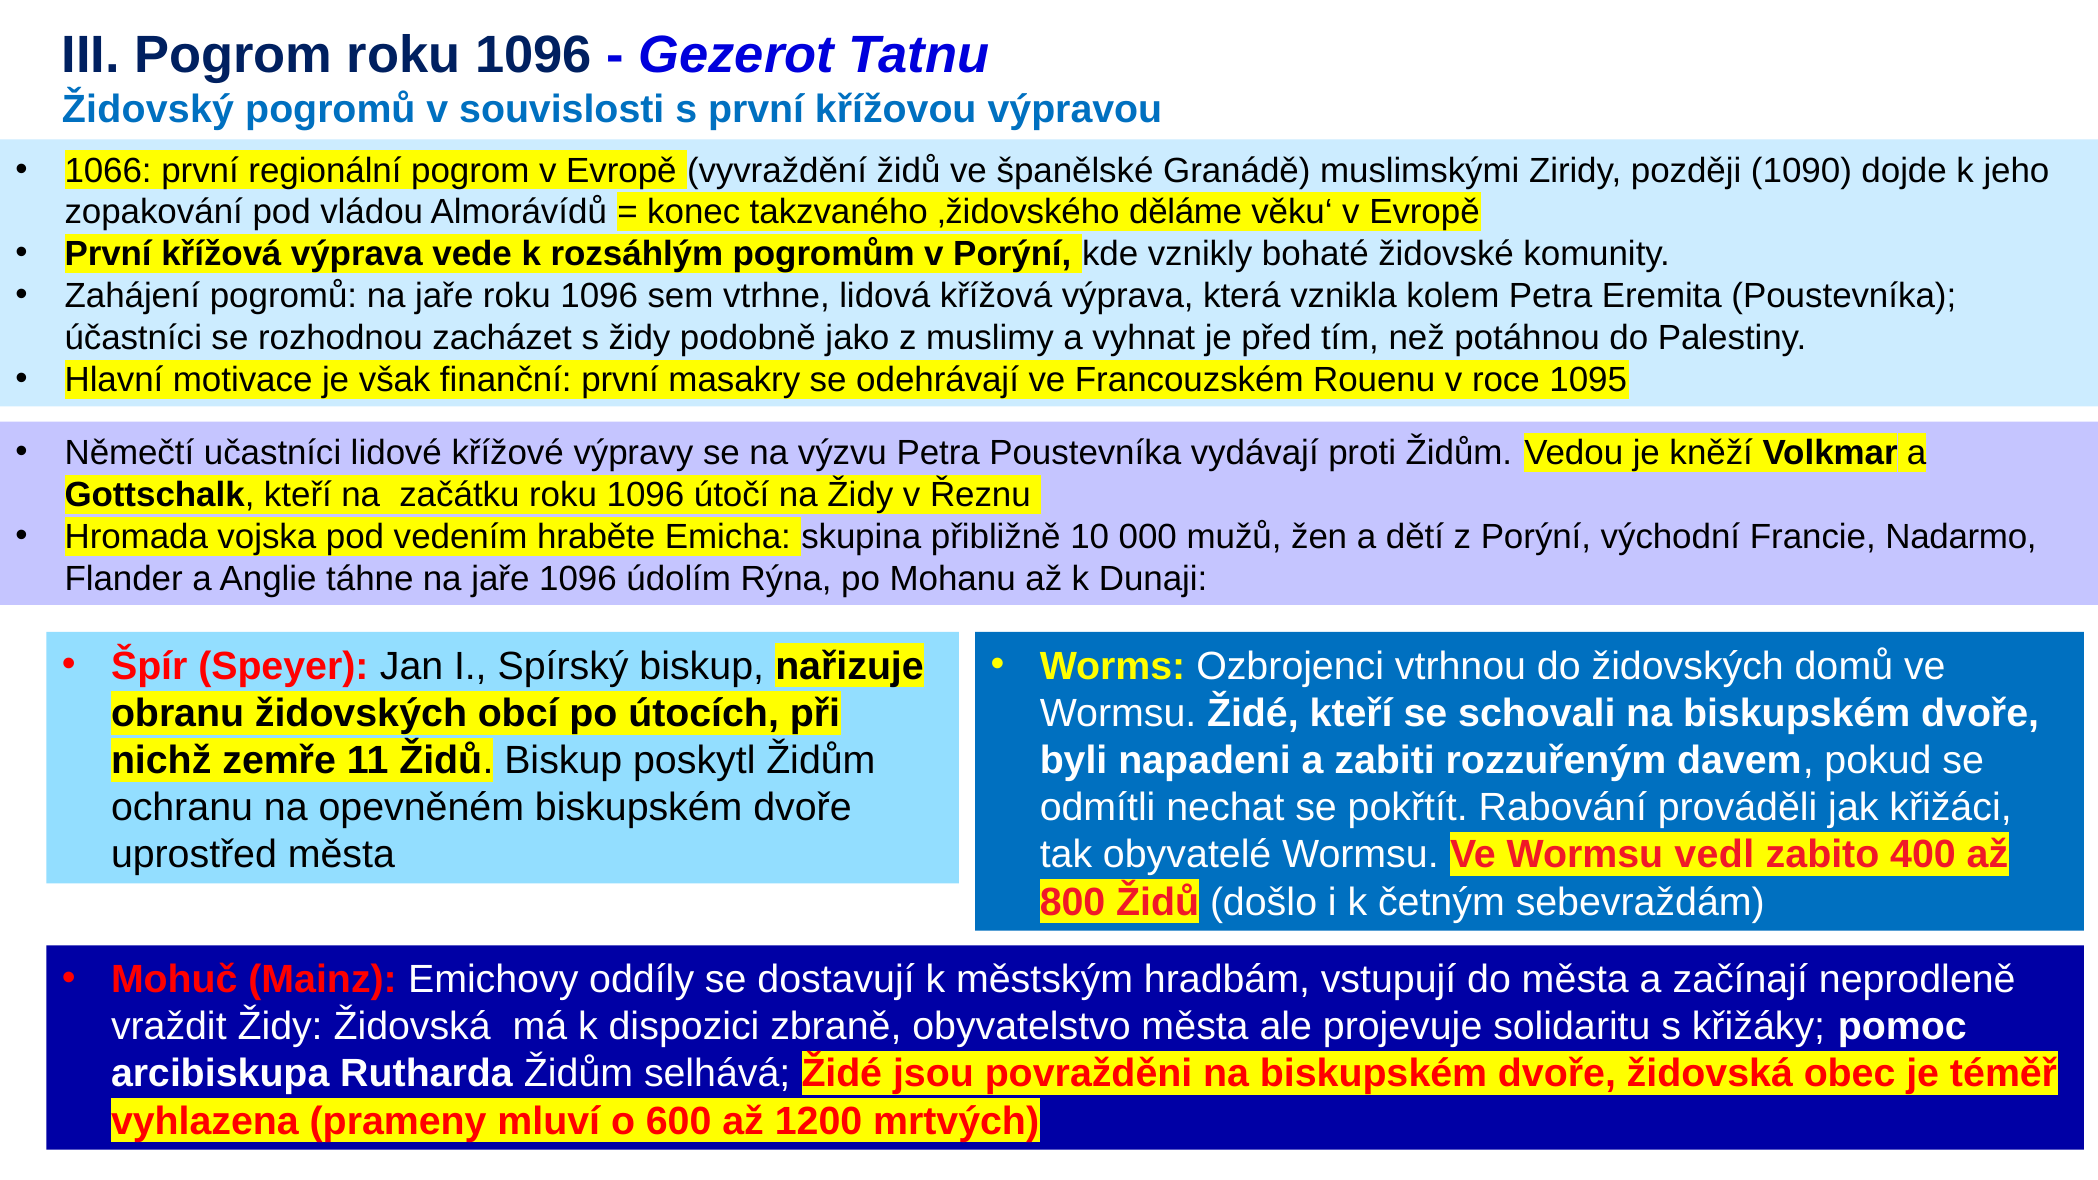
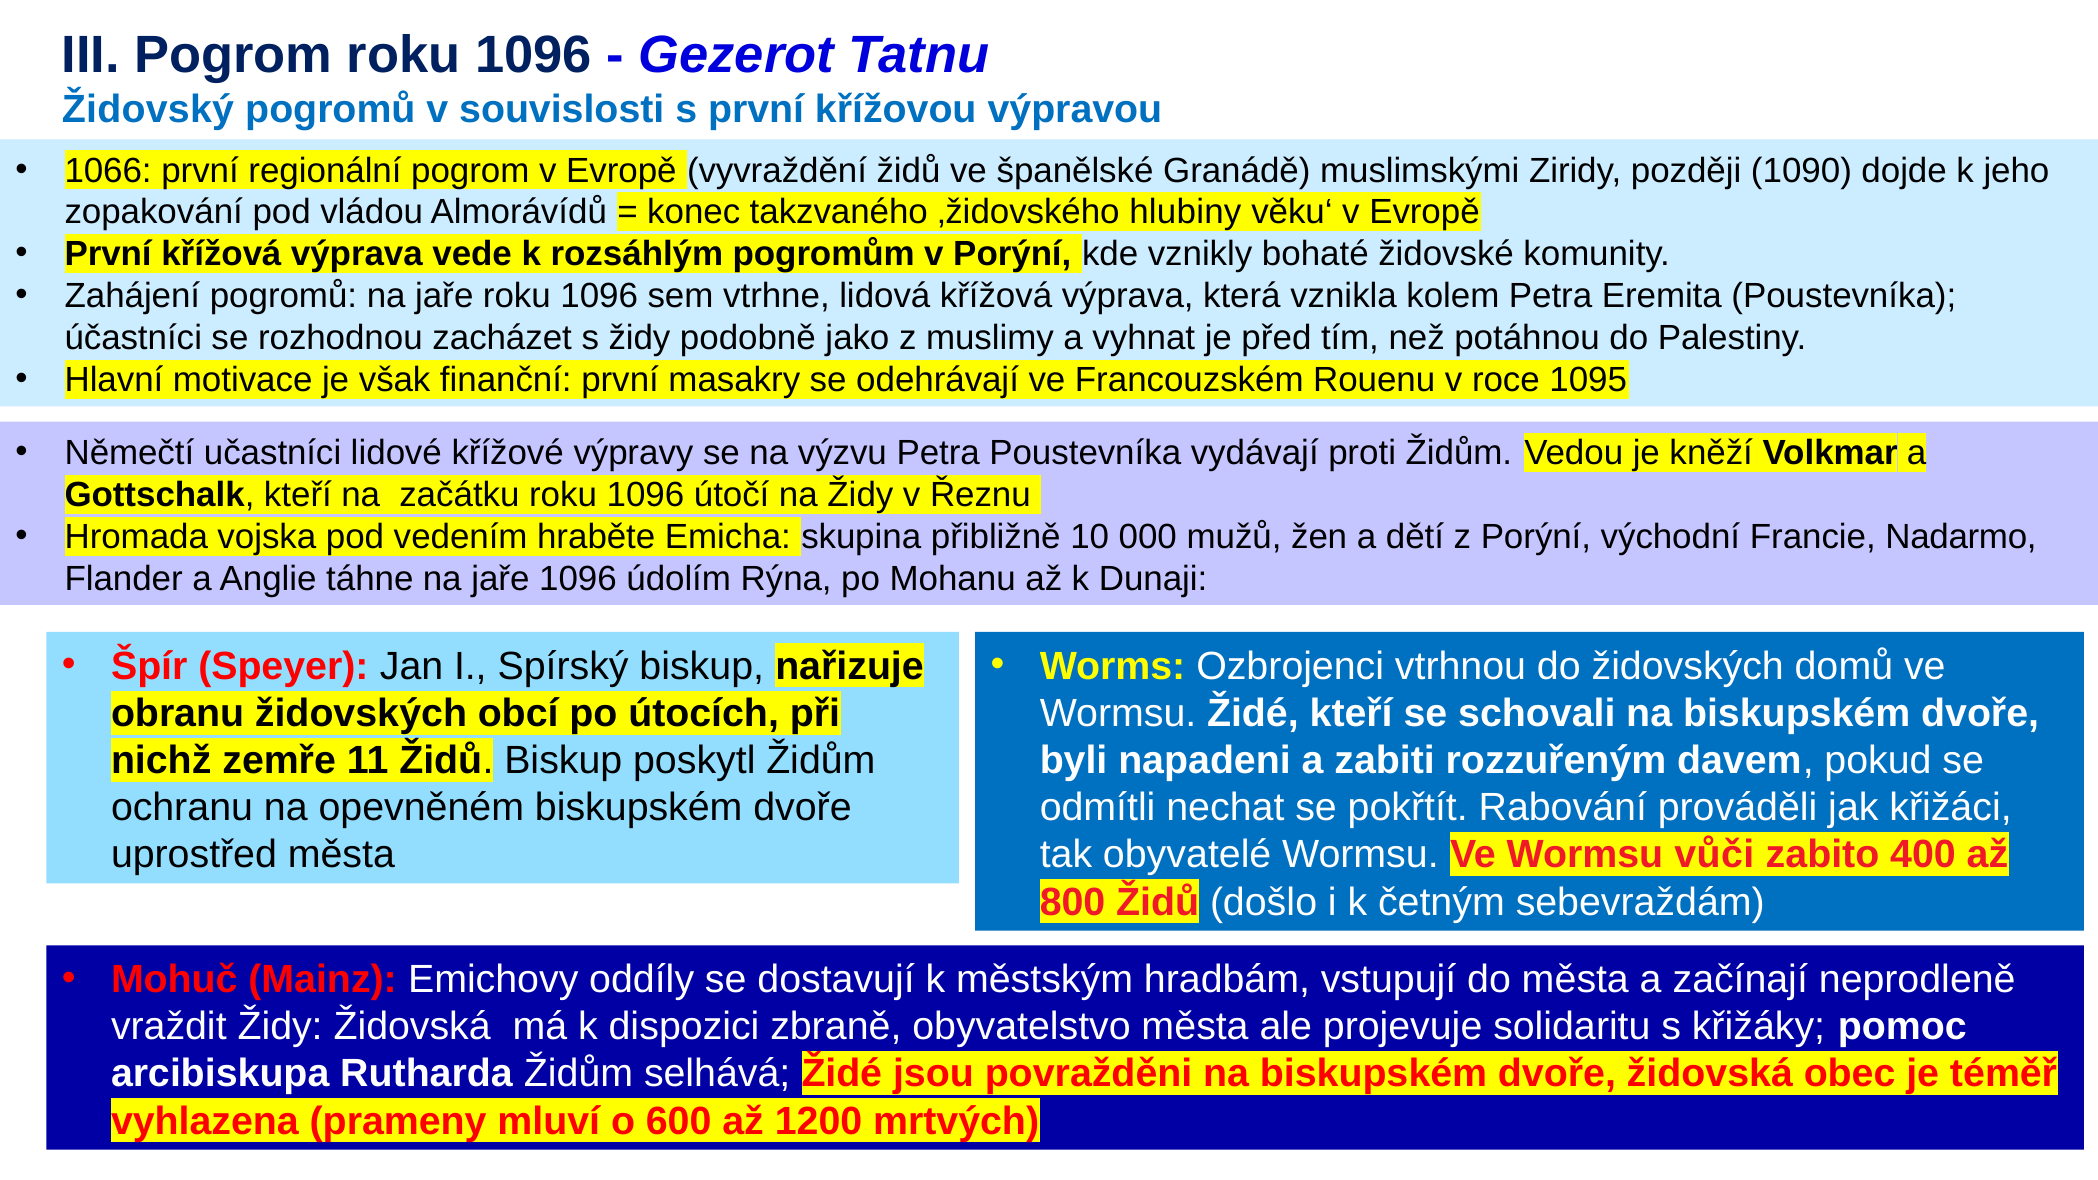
děláme: děláme -> hlubiny
vedl: vedl -> vůči
